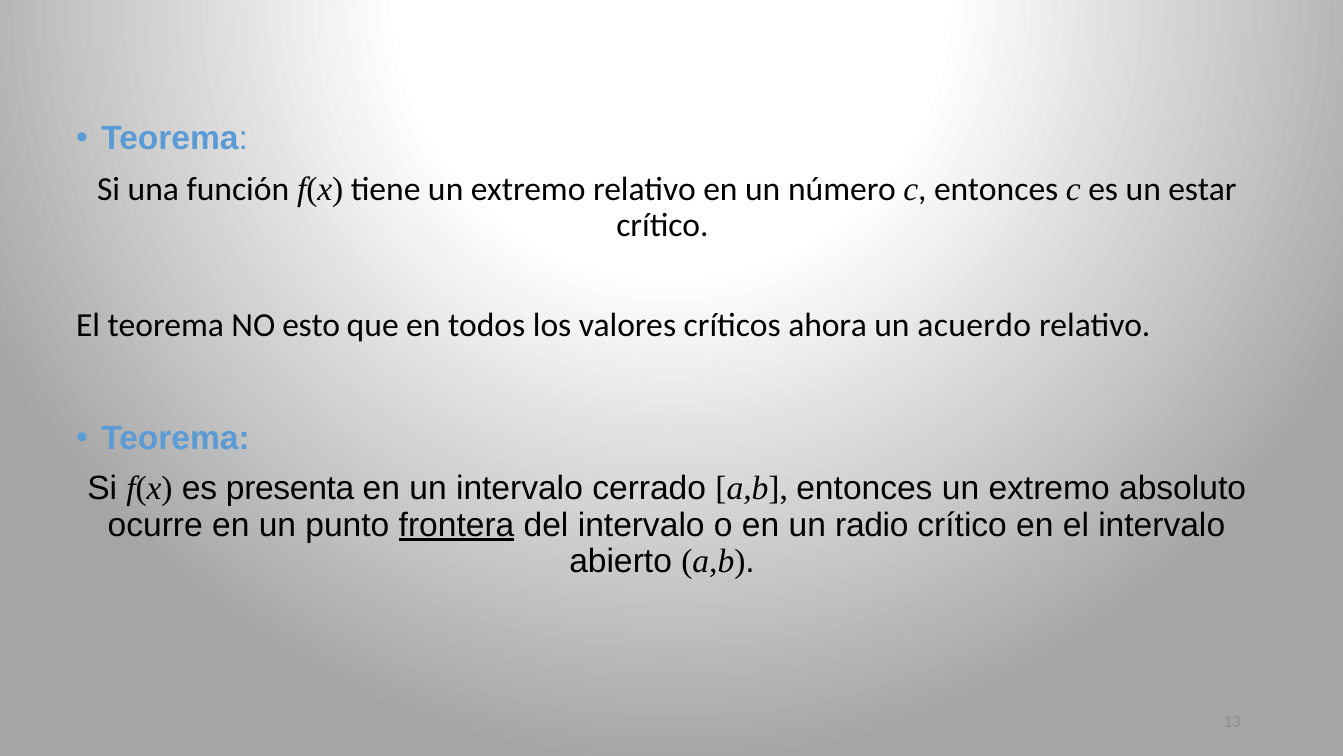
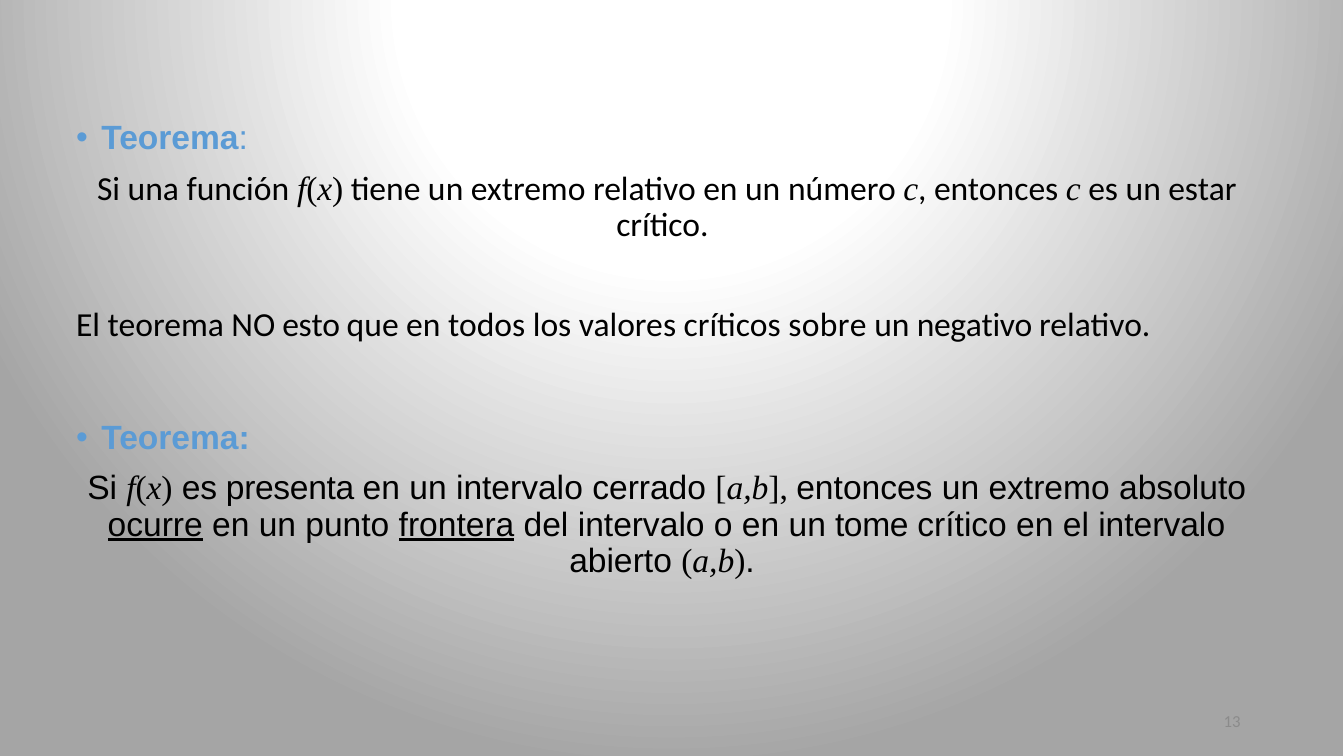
ahora: ahora -> sobre
acuerdo: acuerdo -> negativo
ocurre underline: none -> present
radio: radio -> tome
